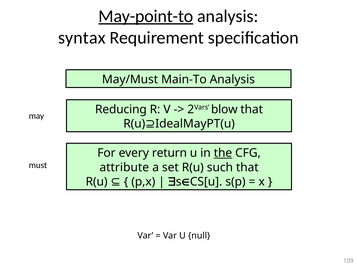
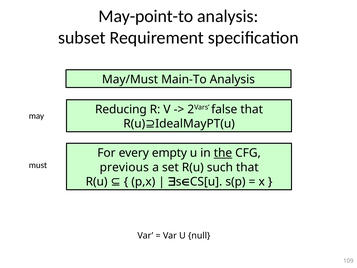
May-point-to underline: present -> none
syntax: syntax -> subset
blow: blow -> false
return: return -> empty
attribute: attribute -> previous
